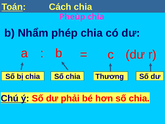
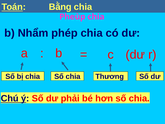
Cách: Cách -> Bằng
